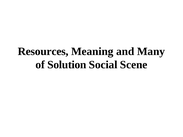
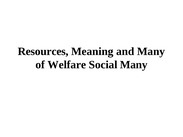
Solution: Solution -> Welfare
Social Scene: Scene -> Many
